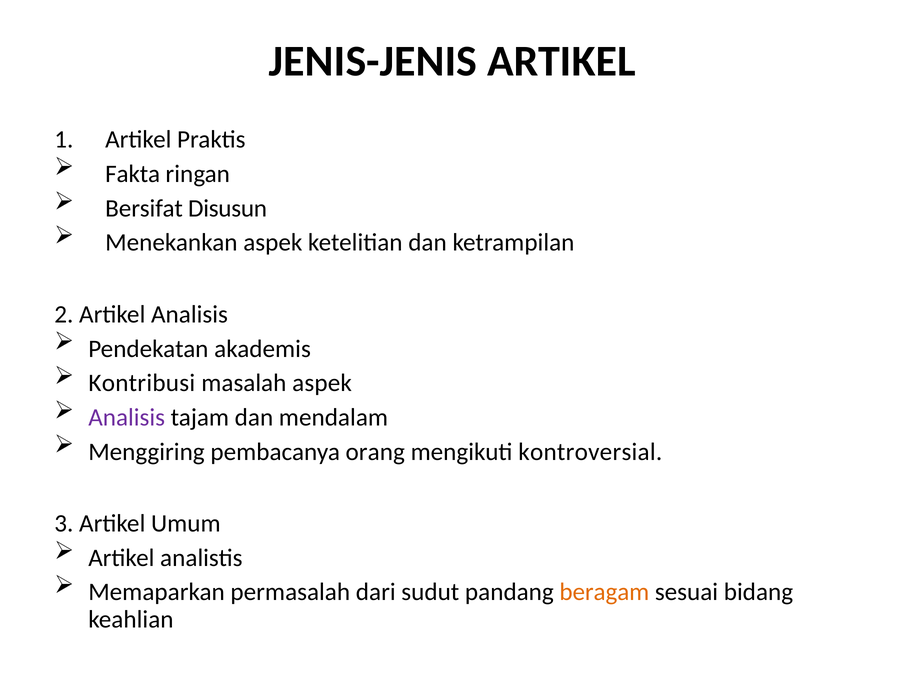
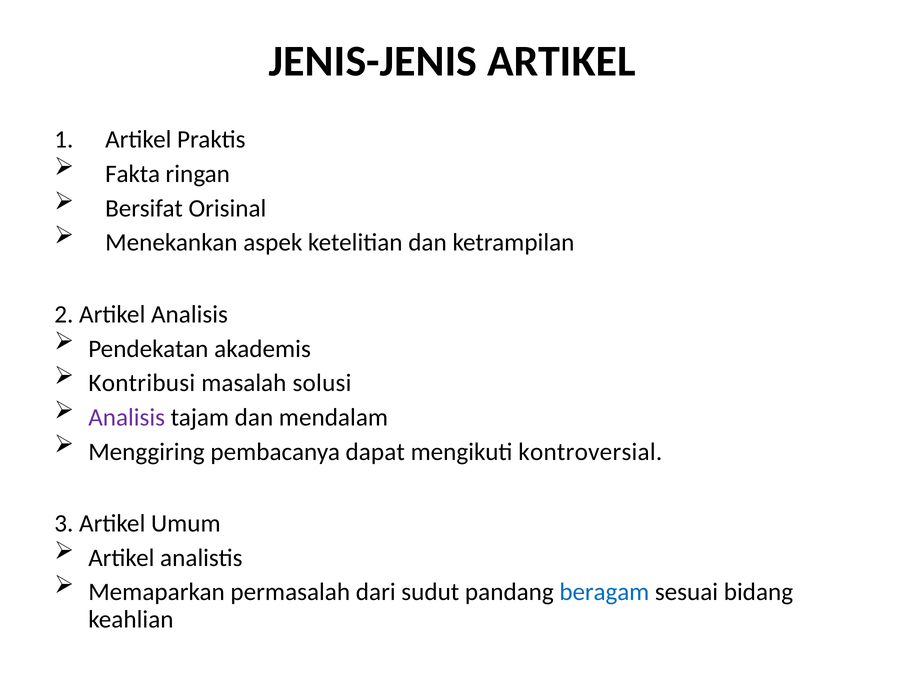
Disusun: Disusun -> Orisinal
masalah aspek: aspek -> solusi
orang: orang -> dapat
beragam colour: orange -> blue
